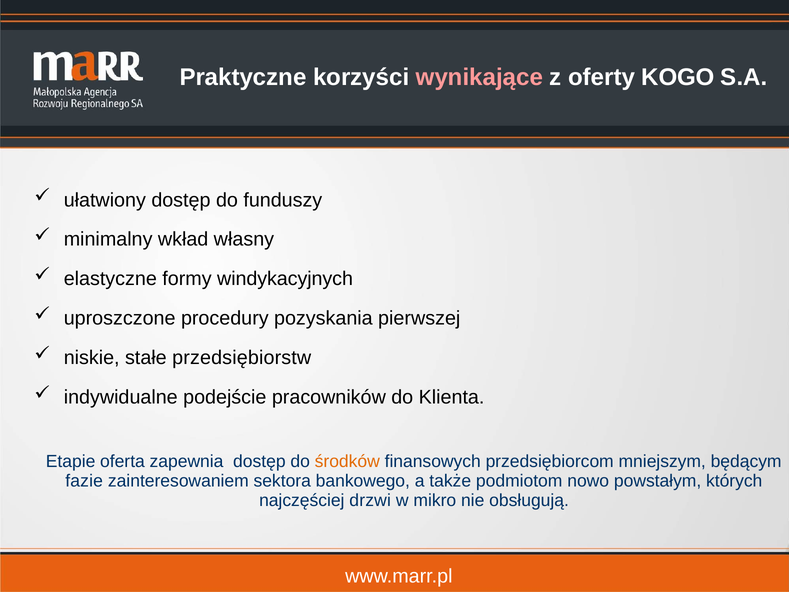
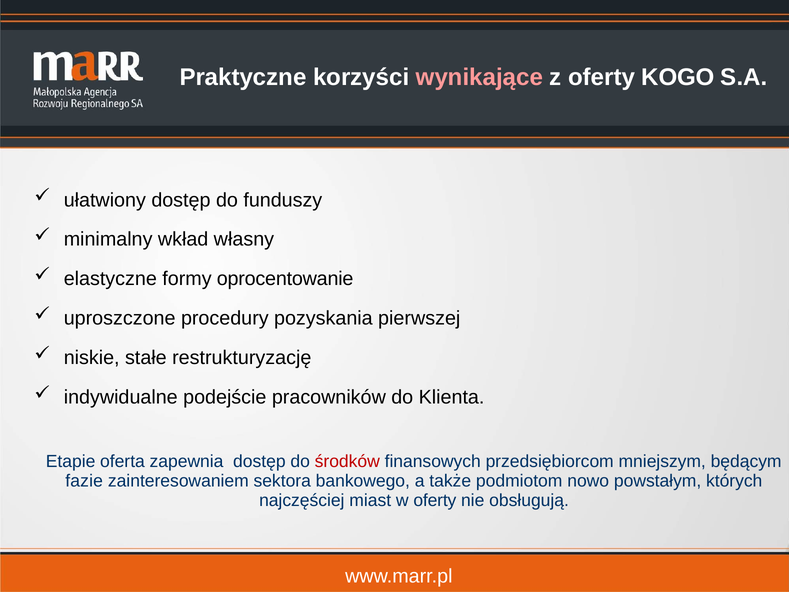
windykacyjnych: windykacyjnych -> oprocentowanie
przedsiębiorstw: przedsiębiorstw -> restrukturyzację
środków colour: orange -> red
drzwi: drzwi -> miast
w mikro: mikro -> oferty
